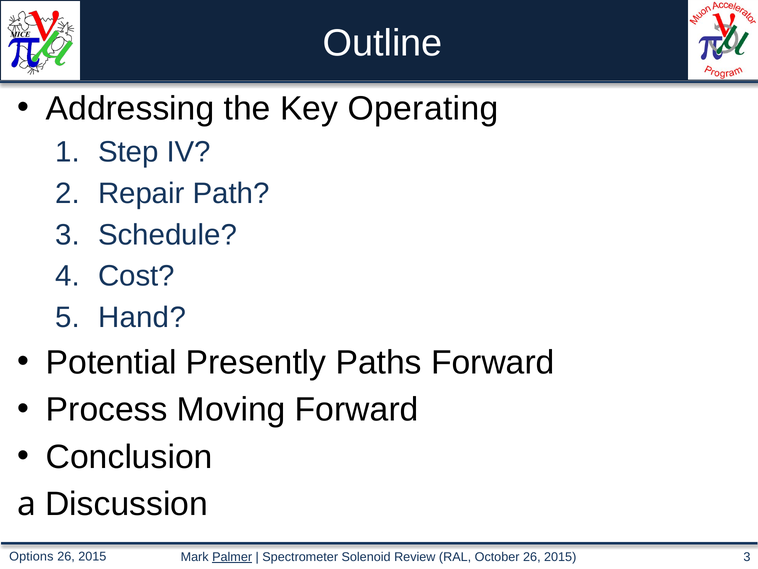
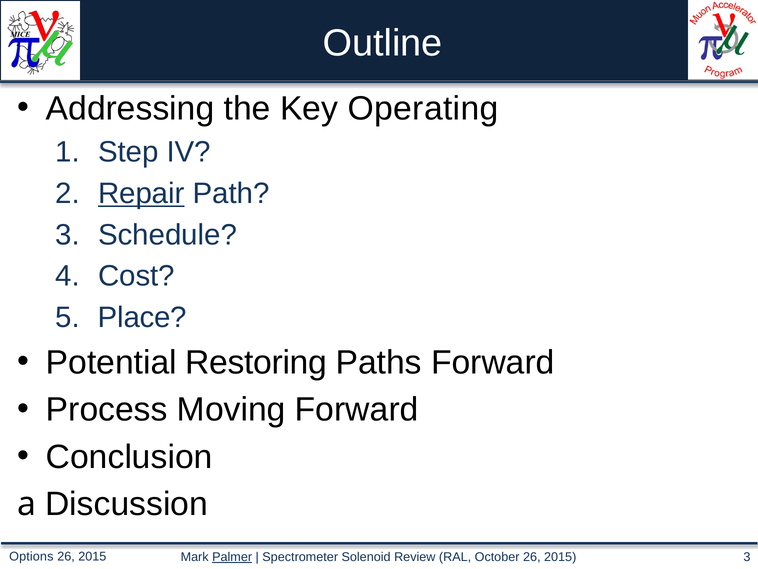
Repair underline: none -> present
Hand: Hand -> Place
Presently: Presently -> Restoring
